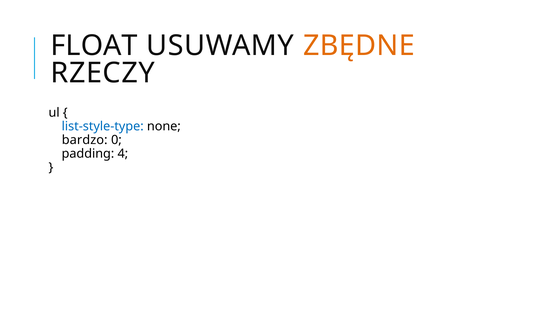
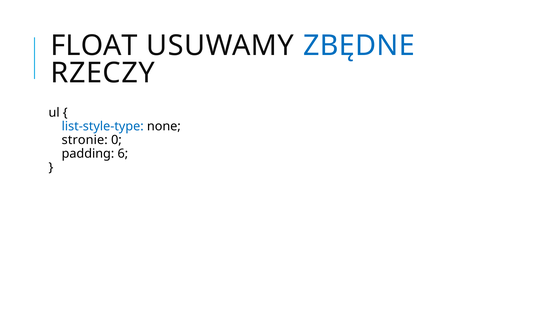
ZBĘDNE colour: orange -> blue
bardzo: bardzo -> stronie
4: 4 -> 6
